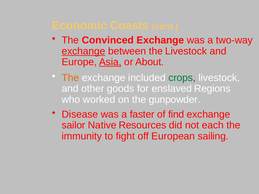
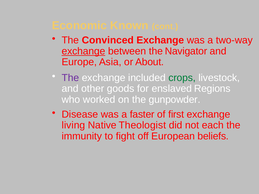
Coasts: Coasts -> Known
the Livestock: Livestock -> Navigator
Asia underline: present -> none
The at (70, 78) colour: orange -> purple
find: find -> first
sailor: sailor -> living
Resources: Resources -> Theologist
sailing: sailing -> beliefs
